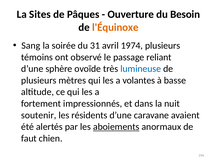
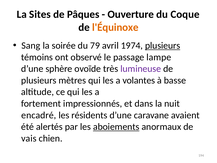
Besoin: Besoin -> Coque
31: 31 -> 79
plusieurs at (163, 46) underline: none -> present
reliant: reliant -> lampe
lumineuse colour: blue -> purple
soutenir: soutenir -> encadré
faut: faut -> vais
